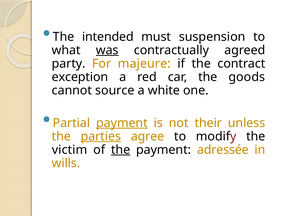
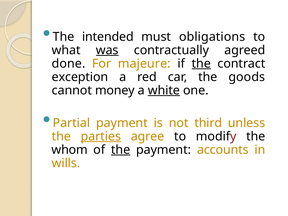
suspension: suspension -> obligations
party: party -> done
the at (201, 64) underline: none -> present
source: source -> money
white underline: none -> present
payment at (122, 123) underline: present -> none
their: their -> third
victim: victim -> whom
adressée: adressée -> accounts
